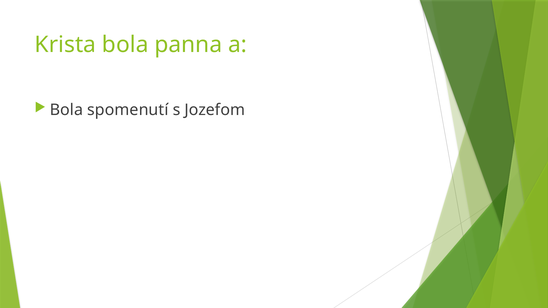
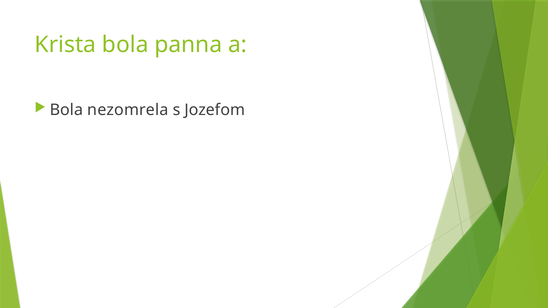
spomenutí: spomenutí -> nezomrela
